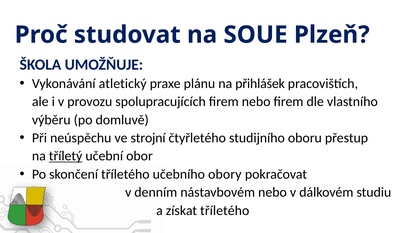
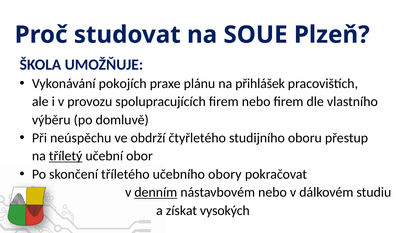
atletický: atletický -> pokojích
strojní: strojní -> obdrží
denním underline: none -> present
získat tříletého: tříletého -> vysokých
